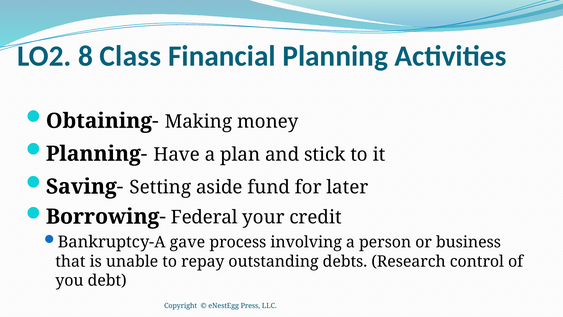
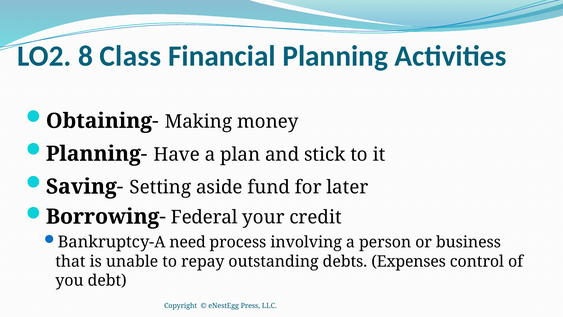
gave: gave -> need
Research: Research -> Expenses
